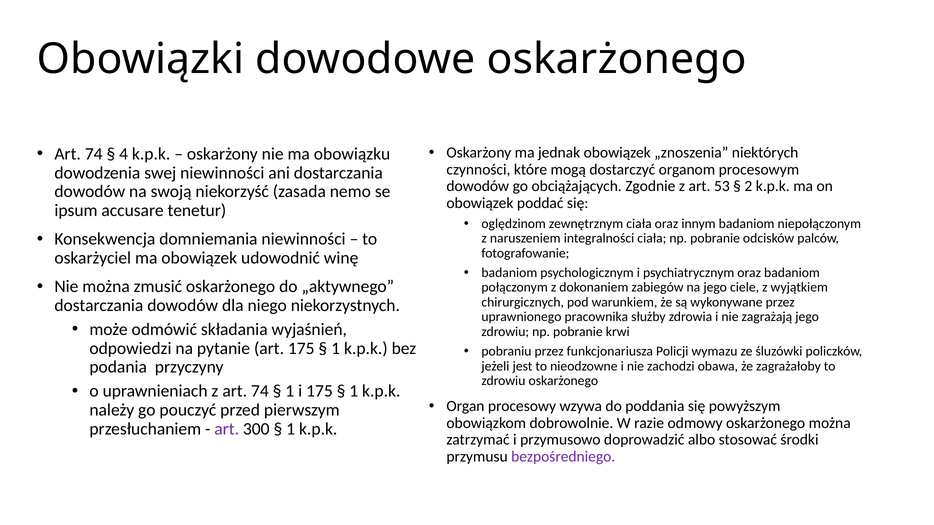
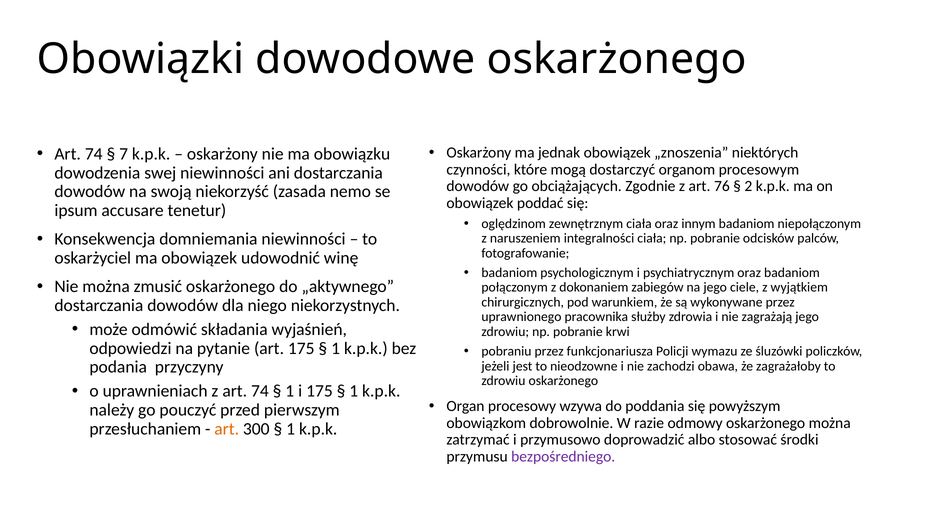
4: 4 -> 7
53: 53 -> 76
art at (227, 429) colour: purple -> orange
